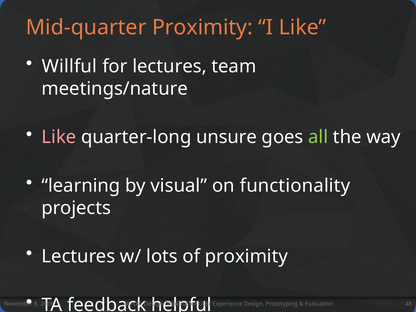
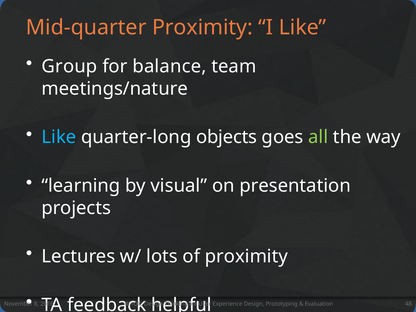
Willful: Willful -> Group
for lectures: lectures -> balance
Like at (59, 137) colour: pink -> light blue
unsure: unsure -> objects
functionality: functionality -> presentation
